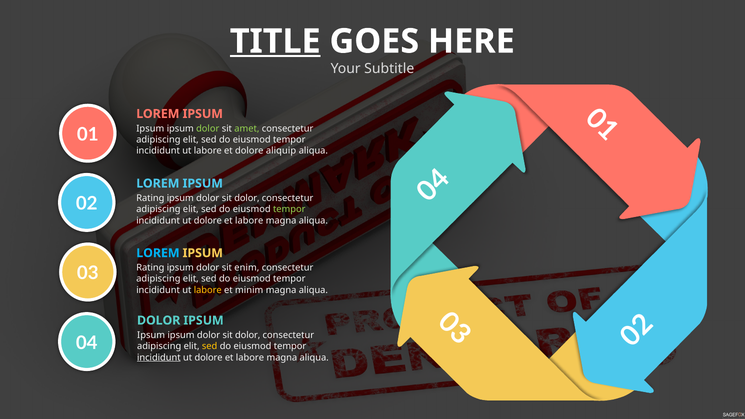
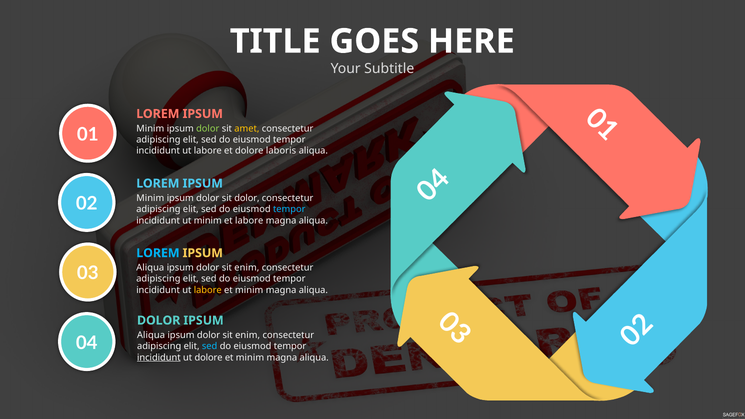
TITLE underline: present -> none
Ipsum at (150, 129): Ipsum -> Minim
amet colour: light green -> yellow
aliquip: aliquip -> laboris
Rating at (150, 198): Rating -> Minim
tempor at (289, 209) colour: light green -> light blue
dolore at (208, 220): dolore -> minim
Rating at (150, 268): Rating -> Aliqua
Ipsum at (151, 335): Ipsum -> Aliqua
dolor at (248, 335): dolor -> enim
sed at (210, 346) colour: yellow -> light blue
labore at (250, 358): labore -> minim
